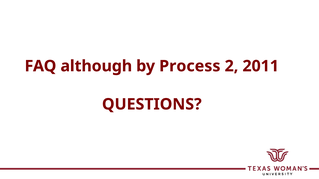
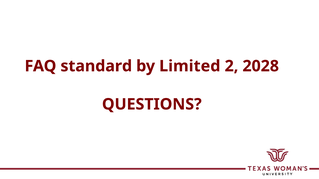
although: although -> standard
Process: Process -> Limited
2011: 2011 -> 2028
